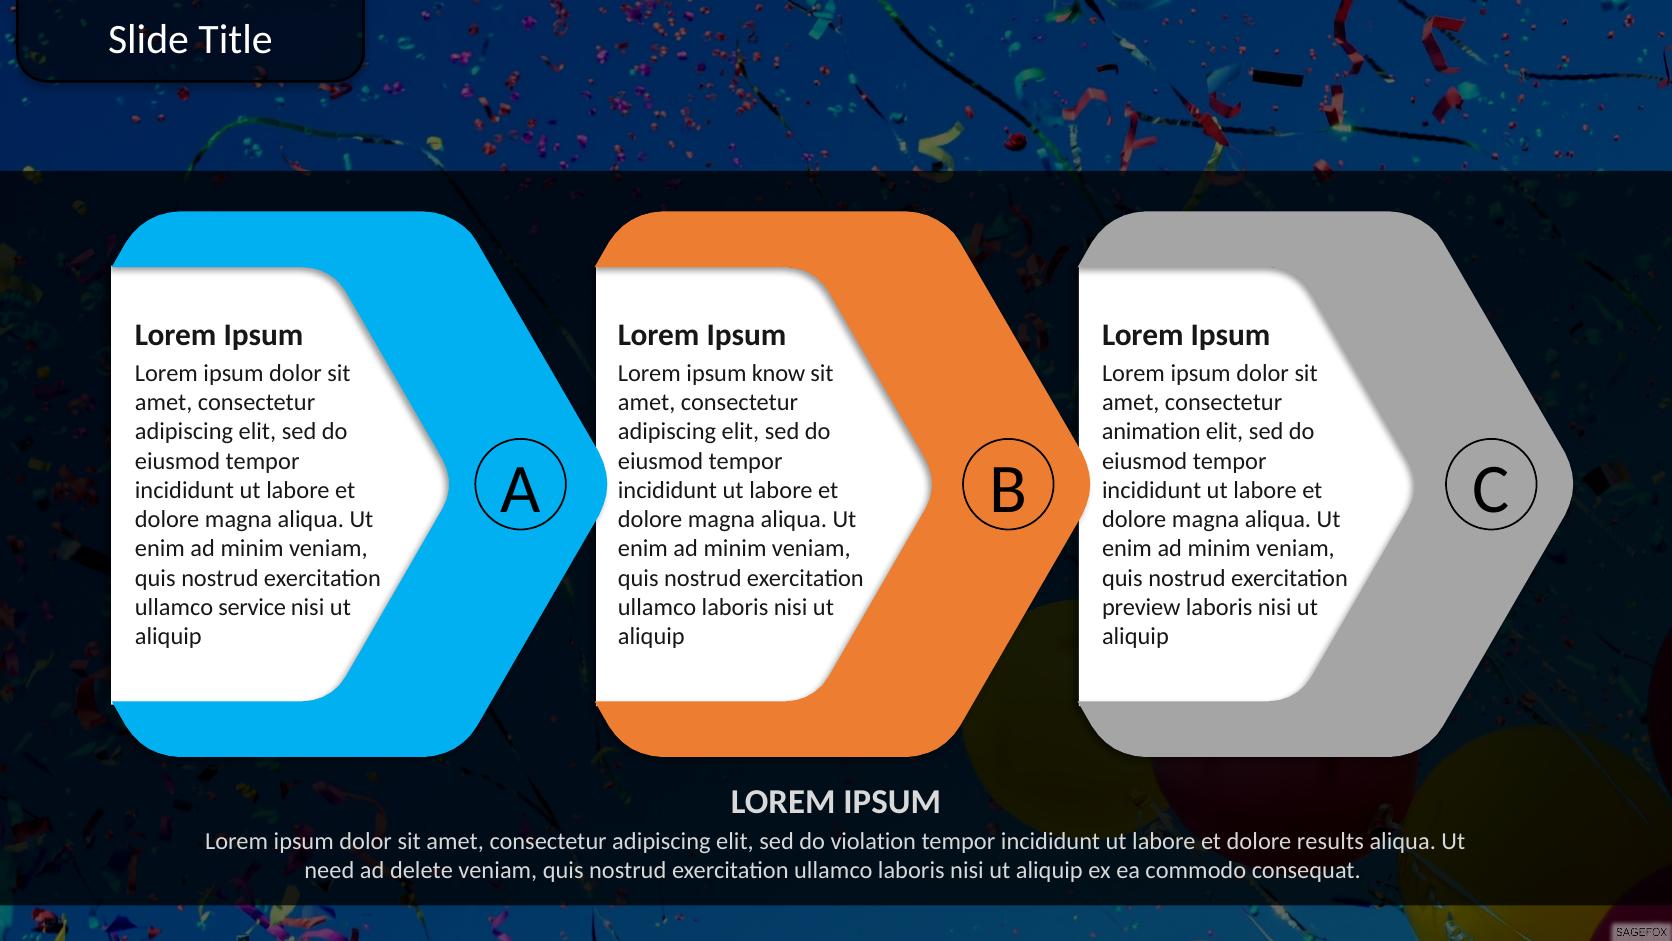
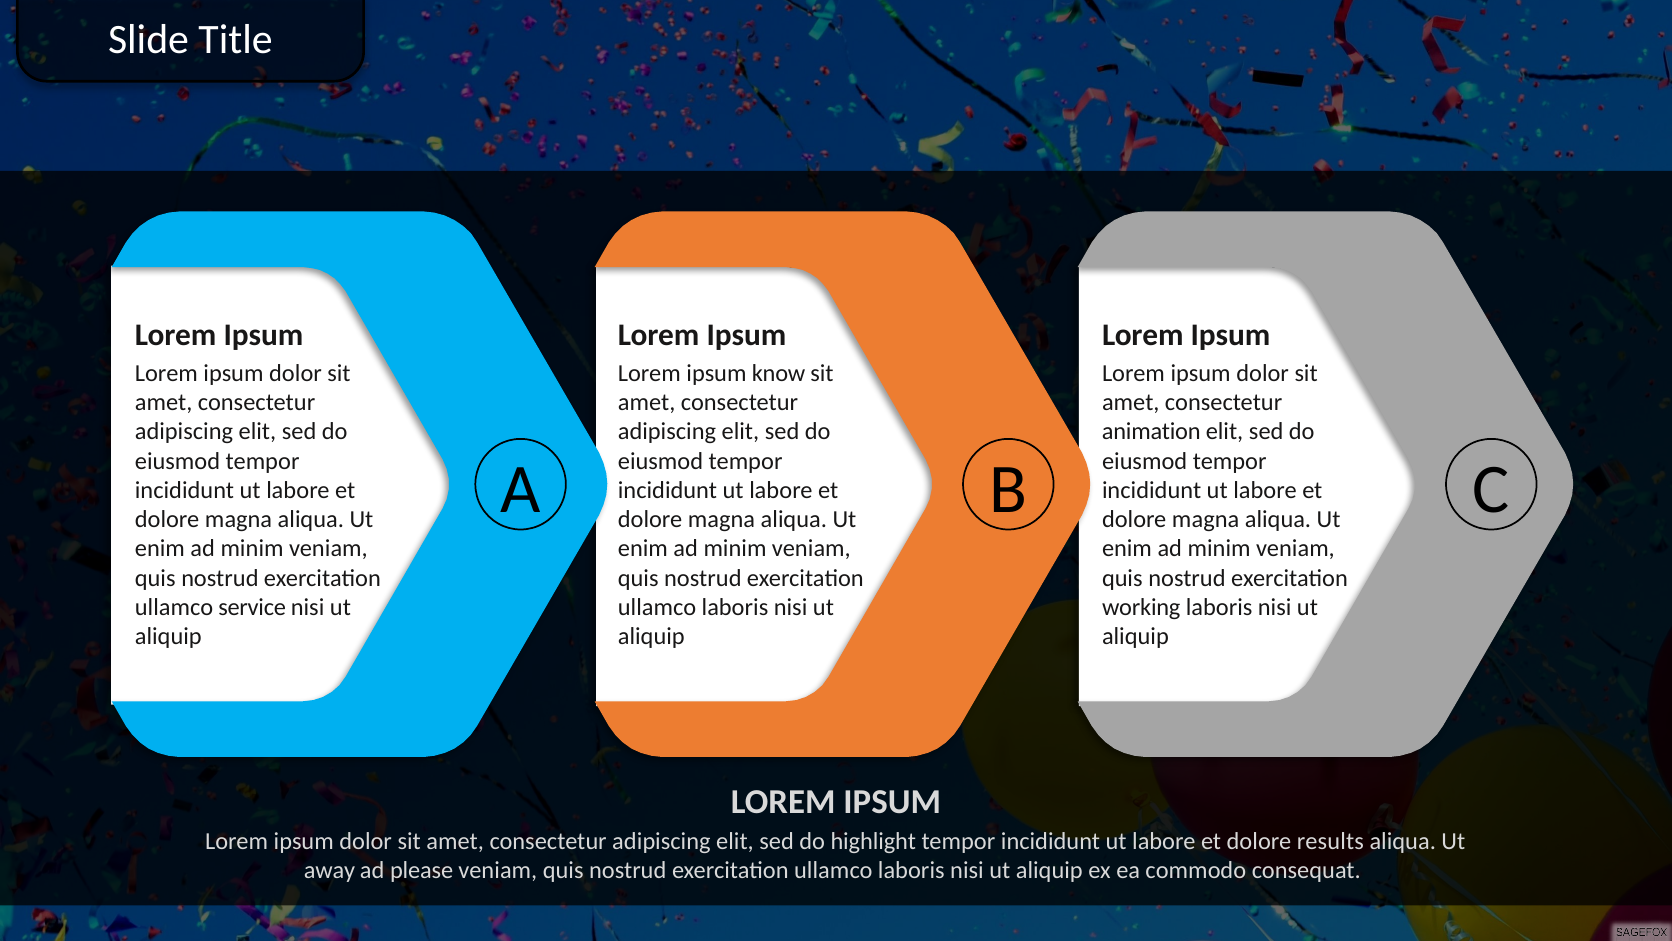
preview: preview -> working
violation: violation -> highlight
need: need -> away
delete: delete -> please
